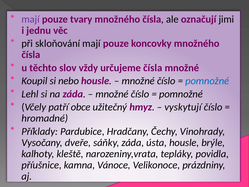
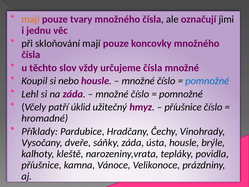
mají at (31, 19) colour: purple -> orange
obce: obce -> úklid
vyskytují at (183, 107): vyskytují -> příušnice
